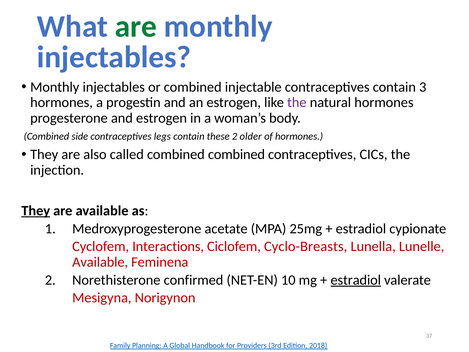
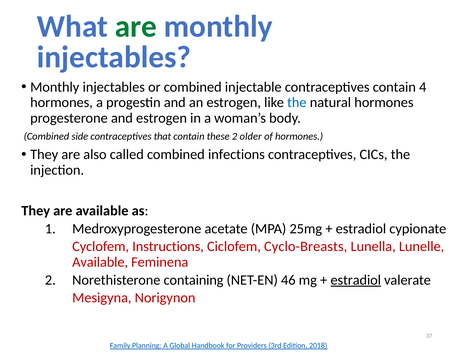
3: 3 -> 4
the at (297, 102) colour: purple -> blue
legs: legs -> that
combined combined: combined -> infections
They at (36, 211) underline: present -> none
Interactions: Interactions -> Instructions
confirmed: confirmed -> containing
10: 10 -> 46
